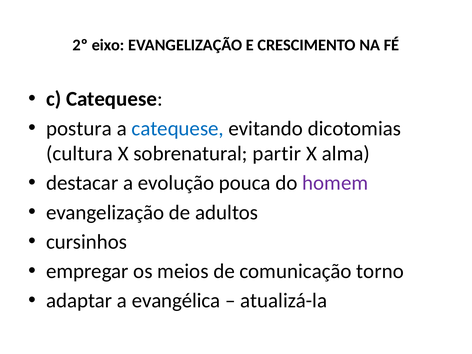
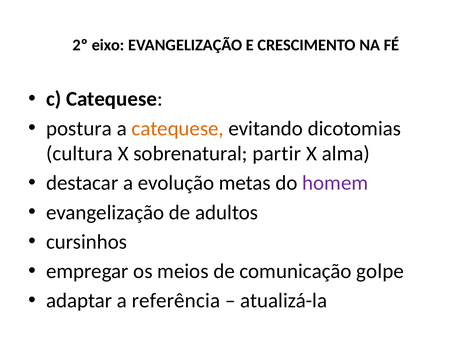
catequese at (178, 128) colour: blue -> orange
pouca: pouca -> metas
torno: torno -> golpe
evangélica: evangélica -> referência
